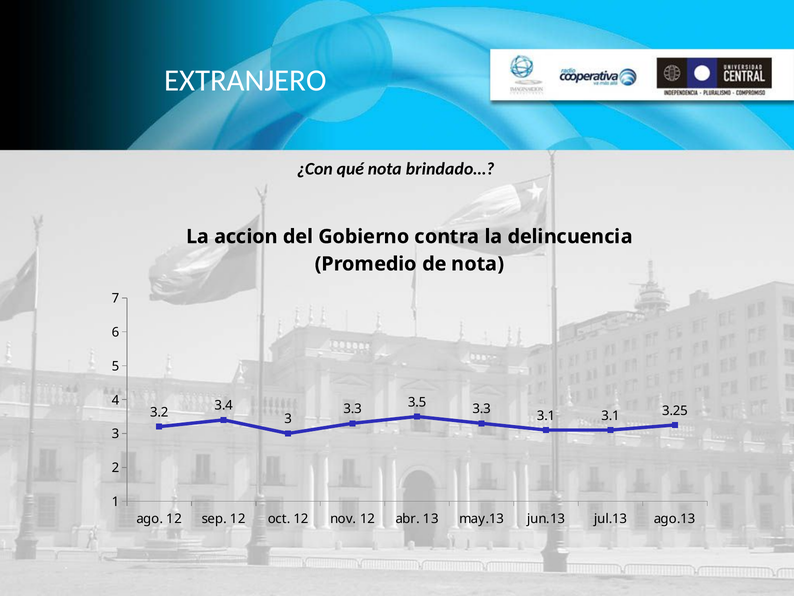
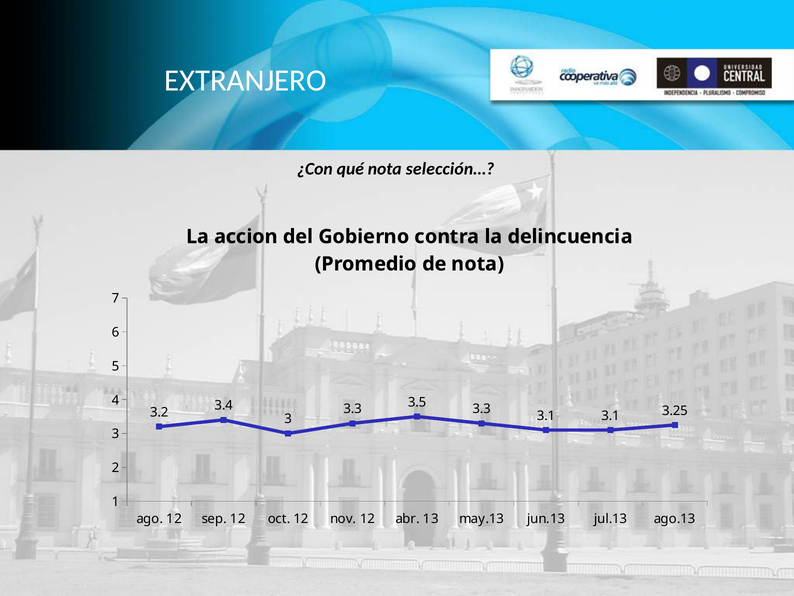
brindado…: brindado… -> selección…
